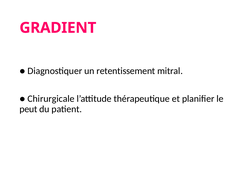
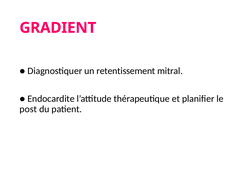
Chirurgicale: Chirurgicale -> Endocardite
peut: peut -> post
